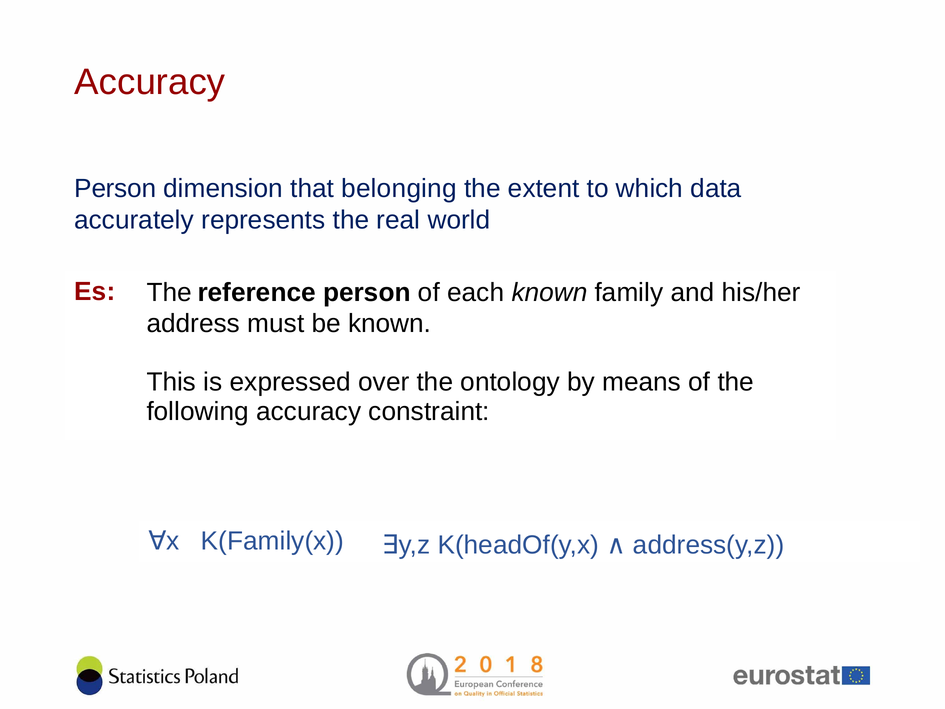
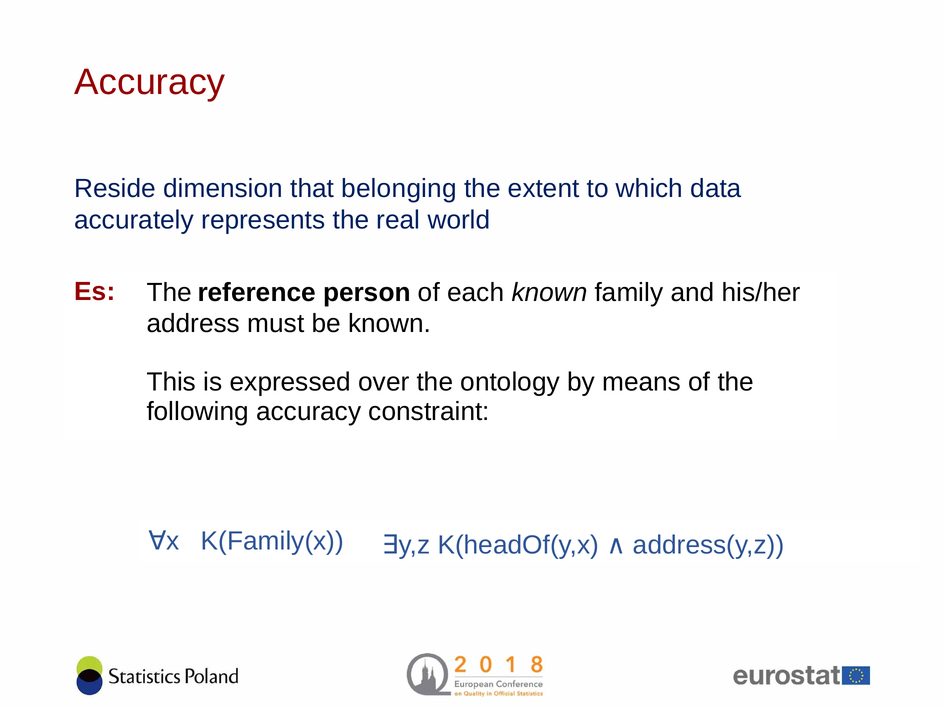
Person at (115, 188): Person -> Reside
